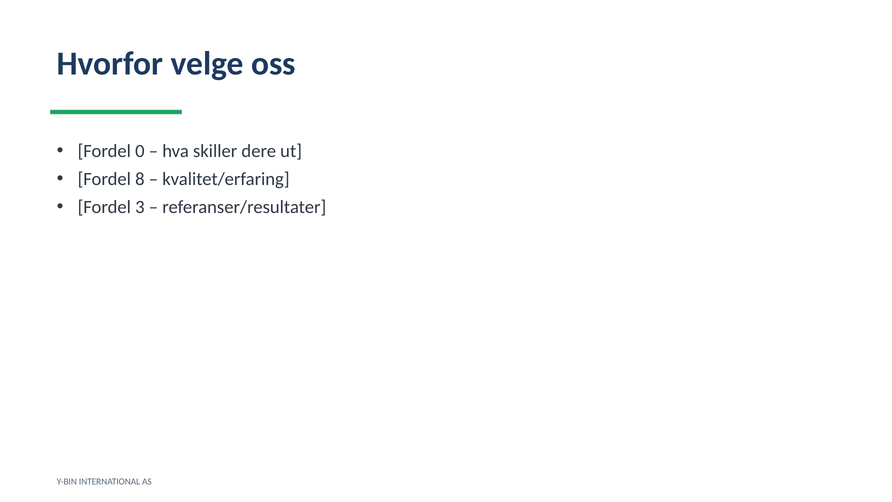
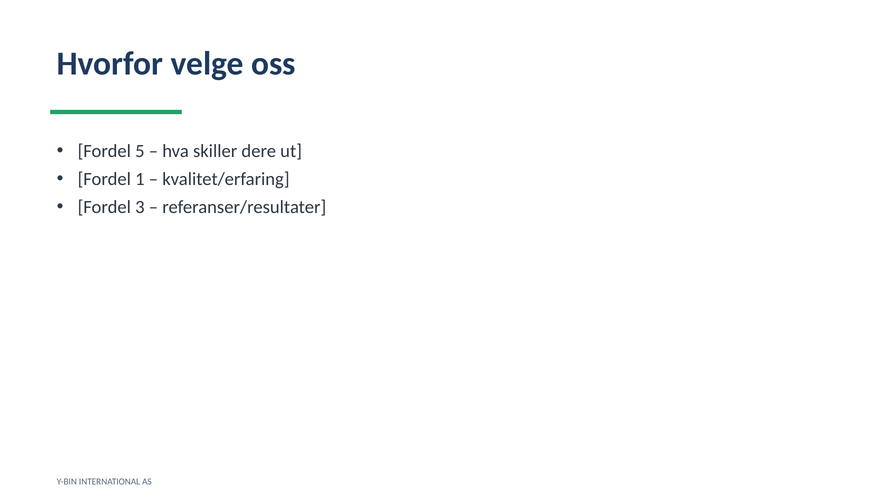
0: 0 -> 5
8: 8 -> 1
